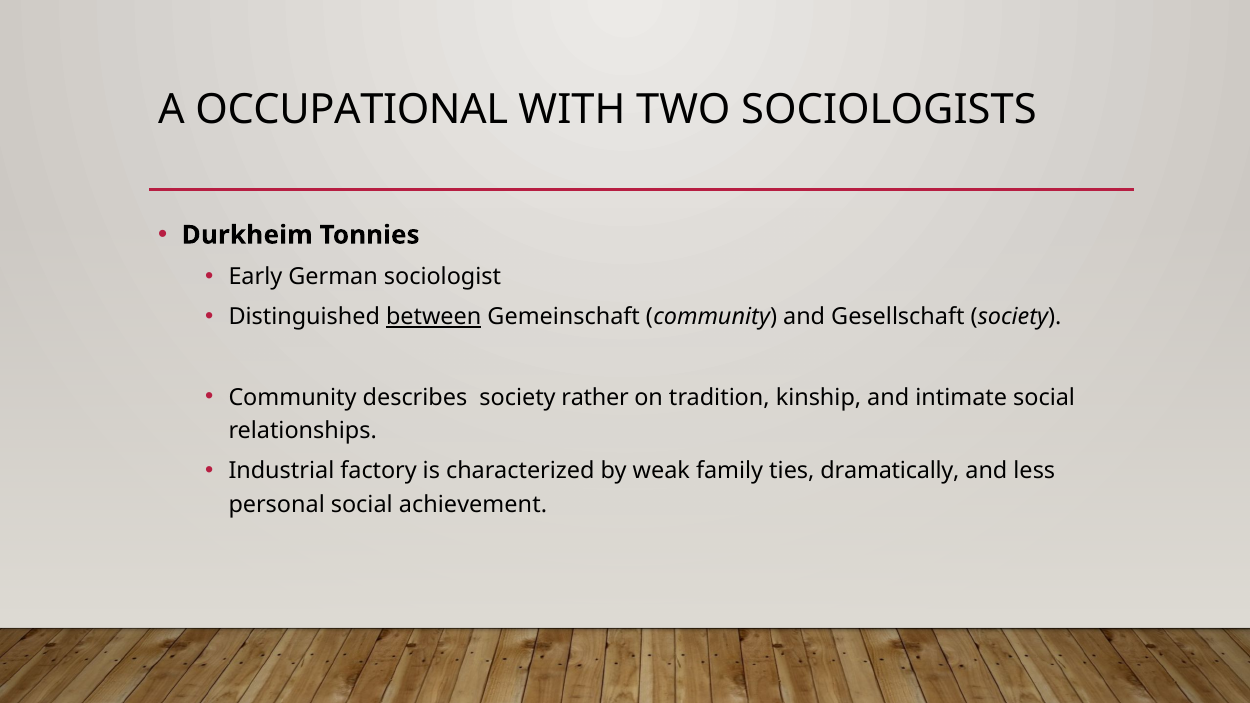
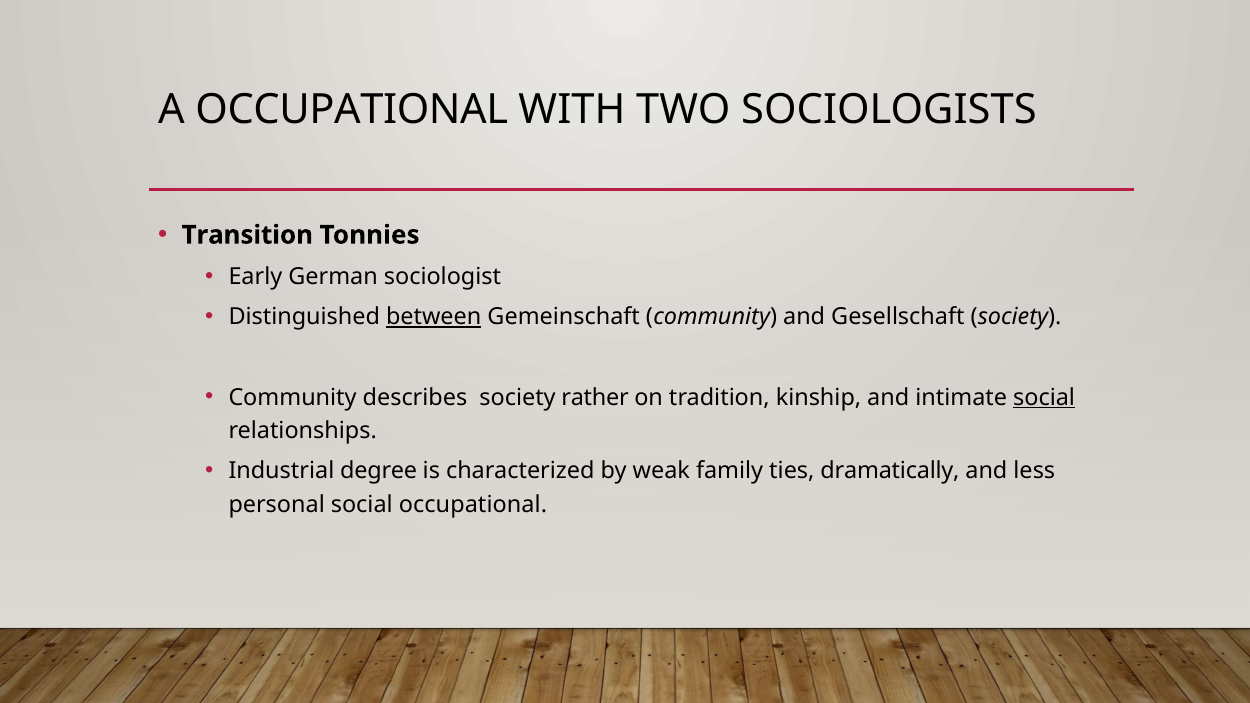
Durkheim: Durkheim -> Transition
social at (1044, 397) underline: none -> present
factory: factory -> degree
social achievement: achievement -> occupational
